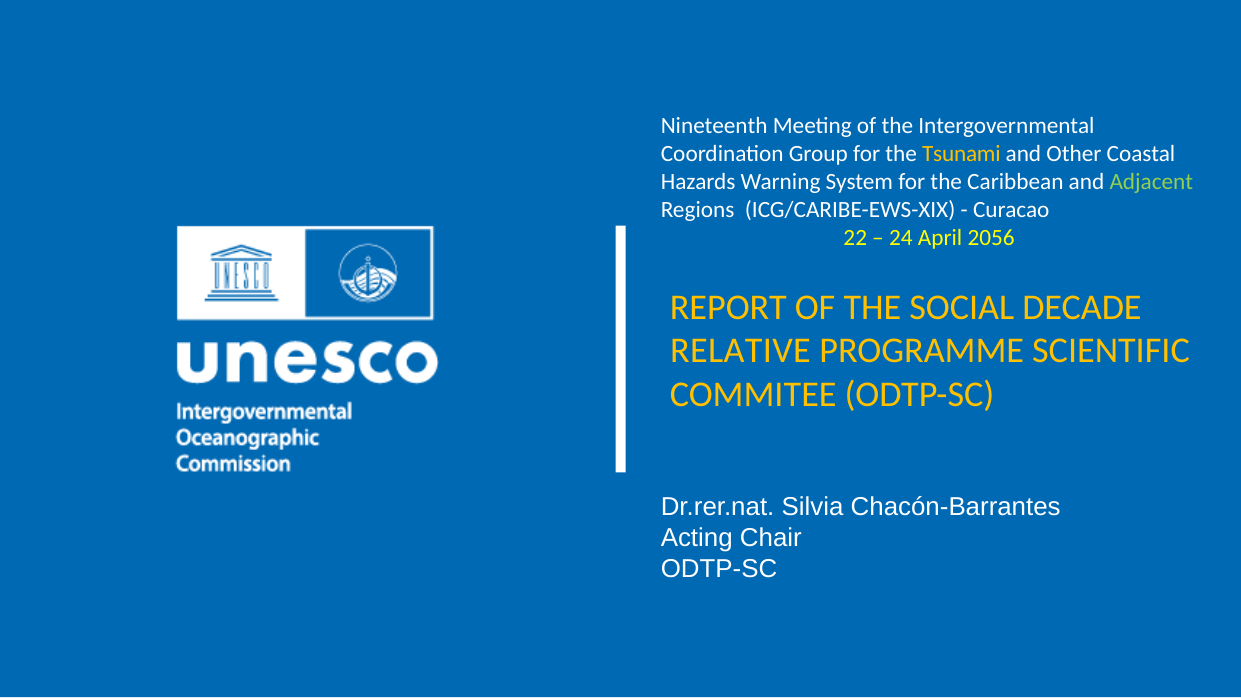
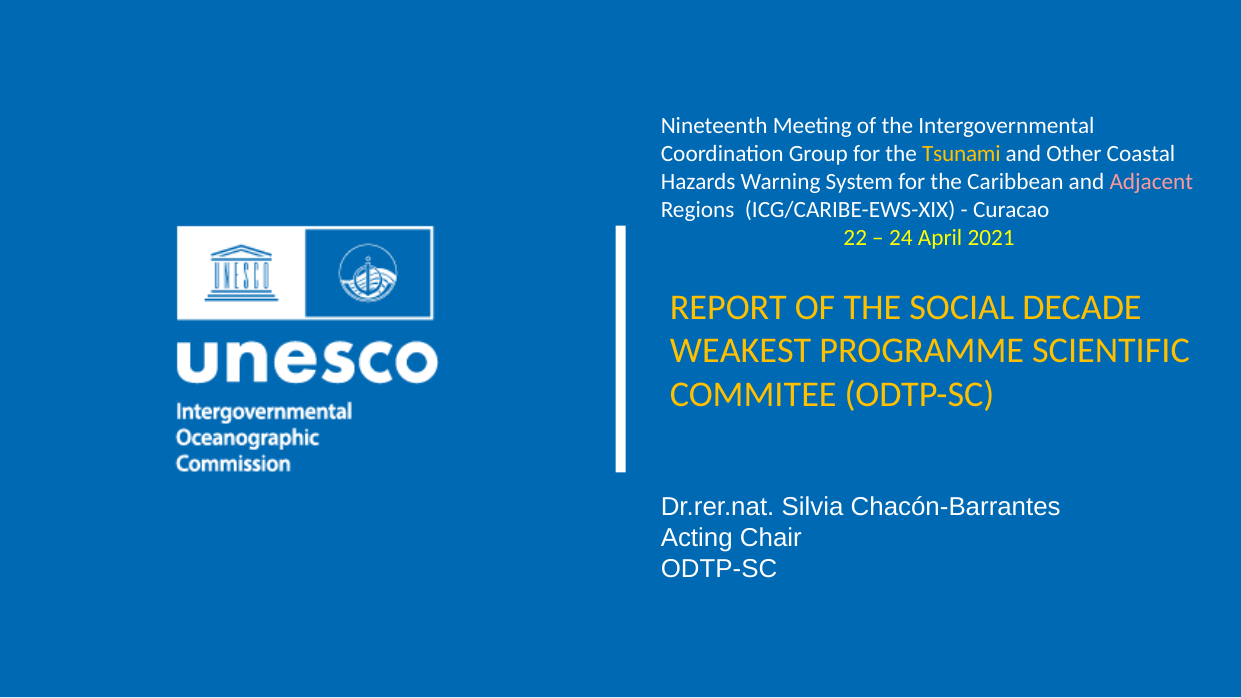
Adjacent colour: light green -> pink
2056: 2056 -> 2021
RELATIVE: RELATIVE -> WEAKEST
